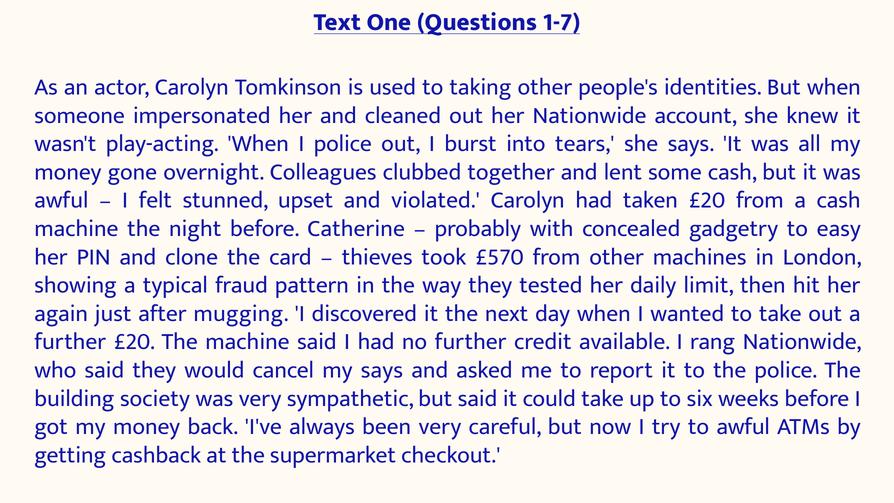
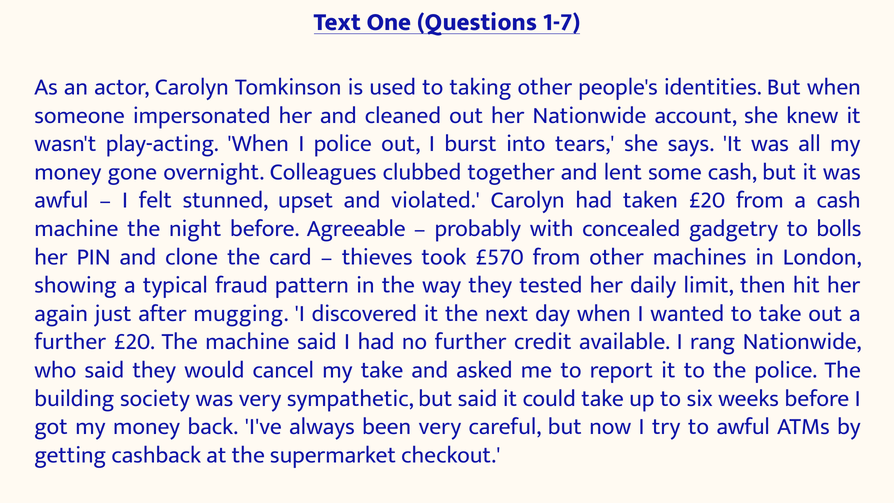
Catherine: Catherine -> Agreeable
easy: easy -> bolls
my says: says -> take
